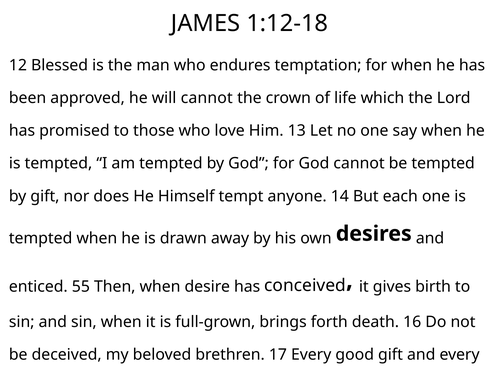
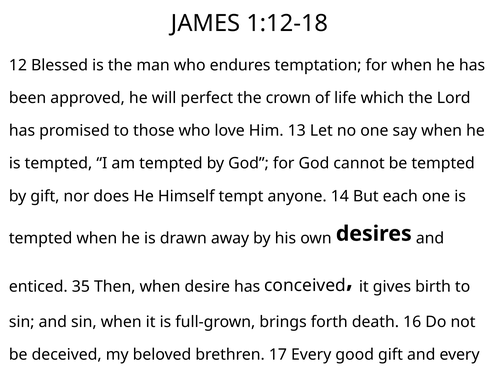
will cannot: cannot -> perfect
55: 55 -> 35
